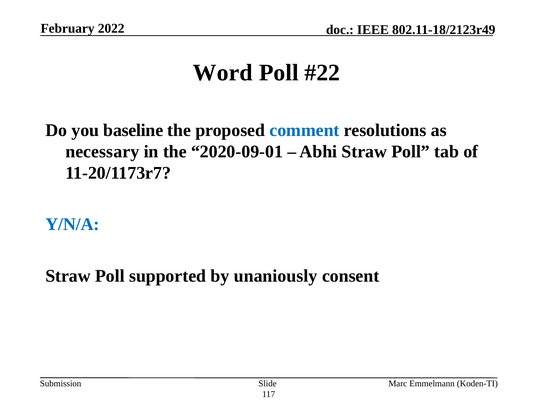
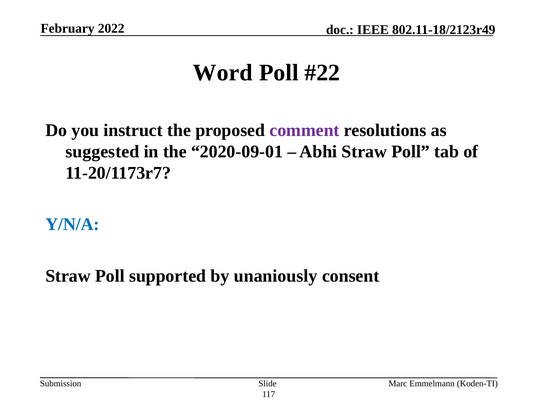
baseline: baseline -> instruct
comment colour: blue -> purple
necessary: necessary -> suggested
